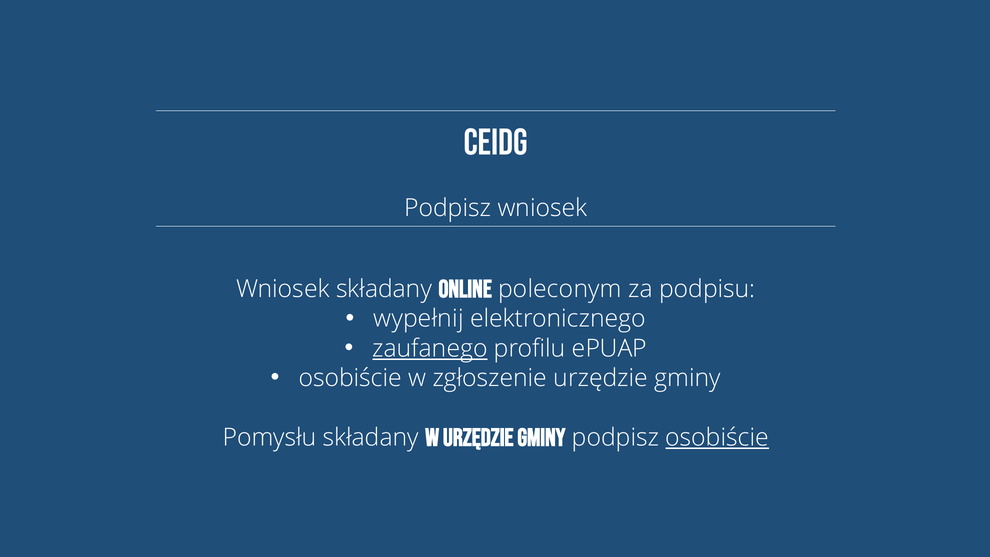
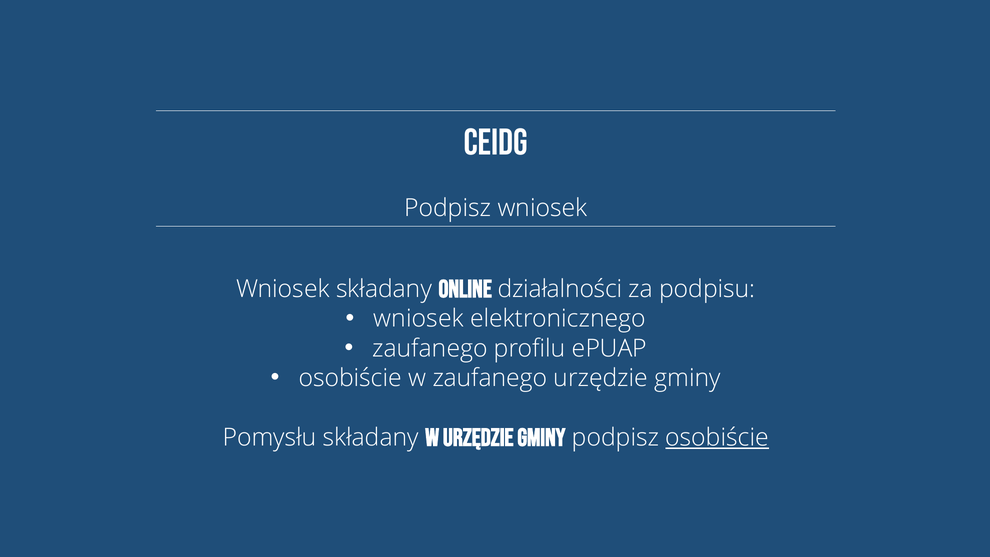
poleconym: poleconym -> działalności
wypełnij at (419, 319): wypełnij -> wniosek
zaufanego at (430, 348) underline: present -> none
w zgłoszenie: zgłoszenie -> zaufanego
